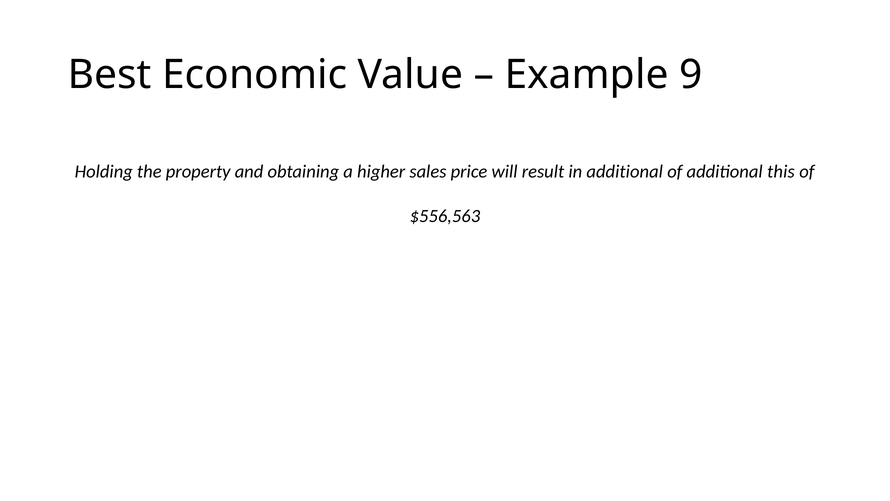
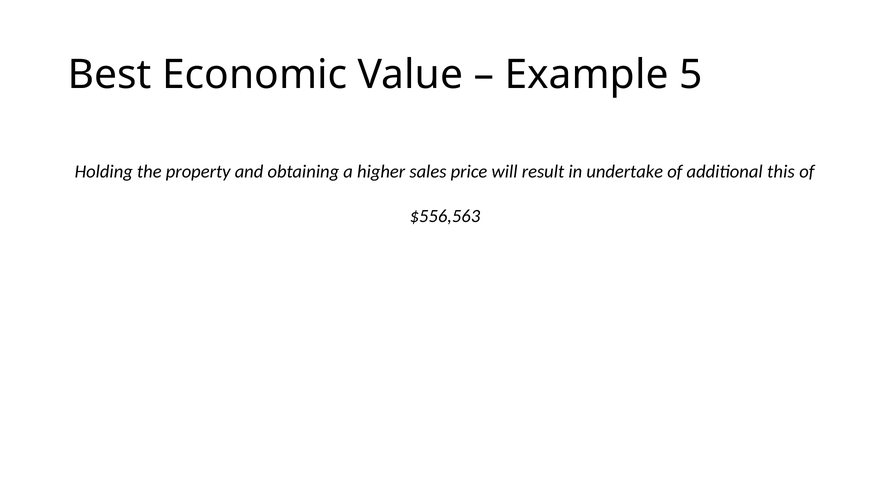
9: 9 -> 5
in additional: additional -> undertake
